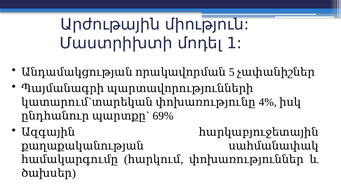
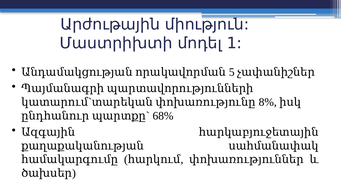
4%: 4% -> 8%
69%: 69% -> 68%
